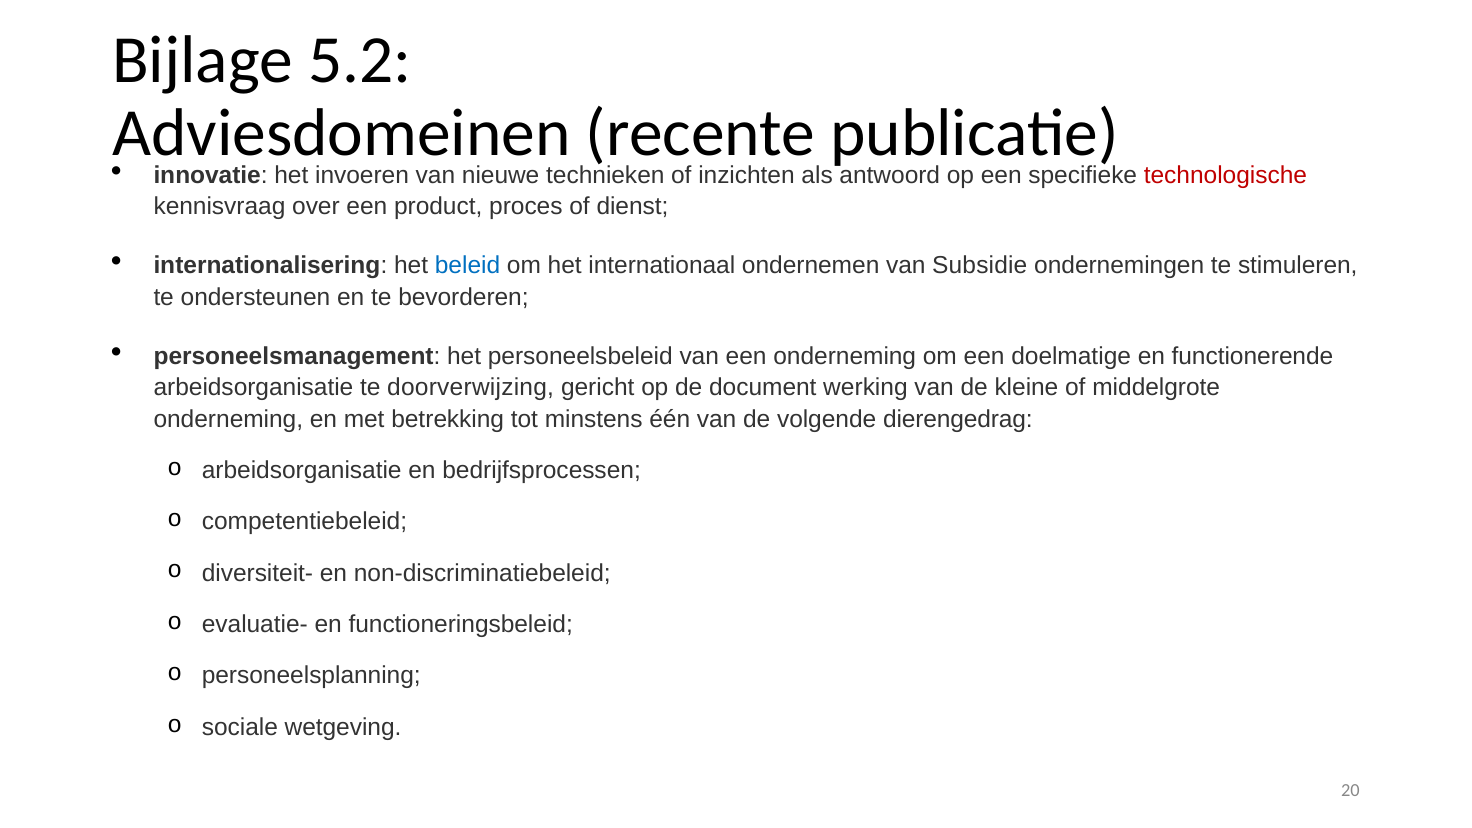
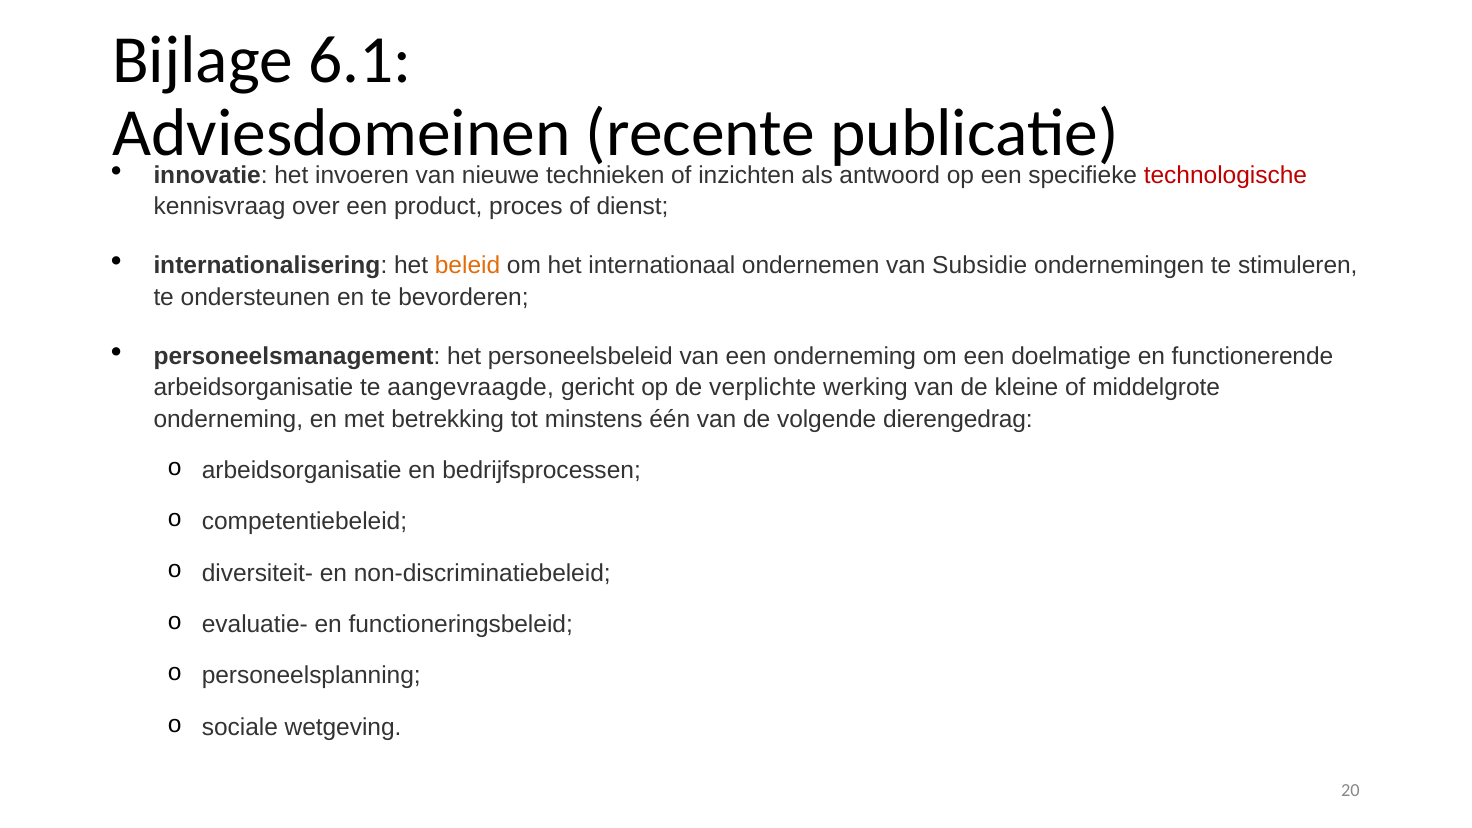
5.2: 5.2 -> 6.1
beleid colour: blue -> orange
doorverwijzing: doorverwijzing -> aangevraagde
document: document -> verplichte
